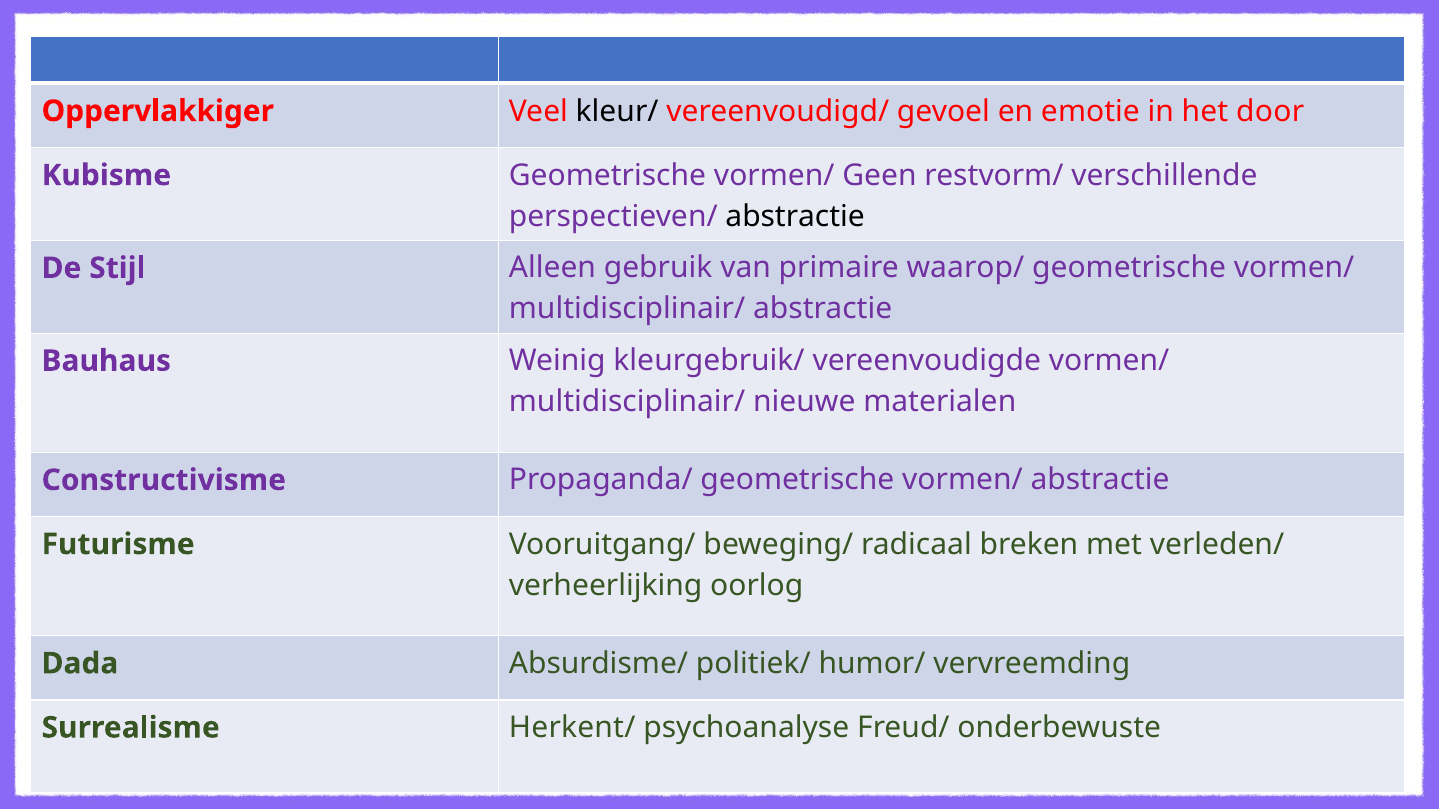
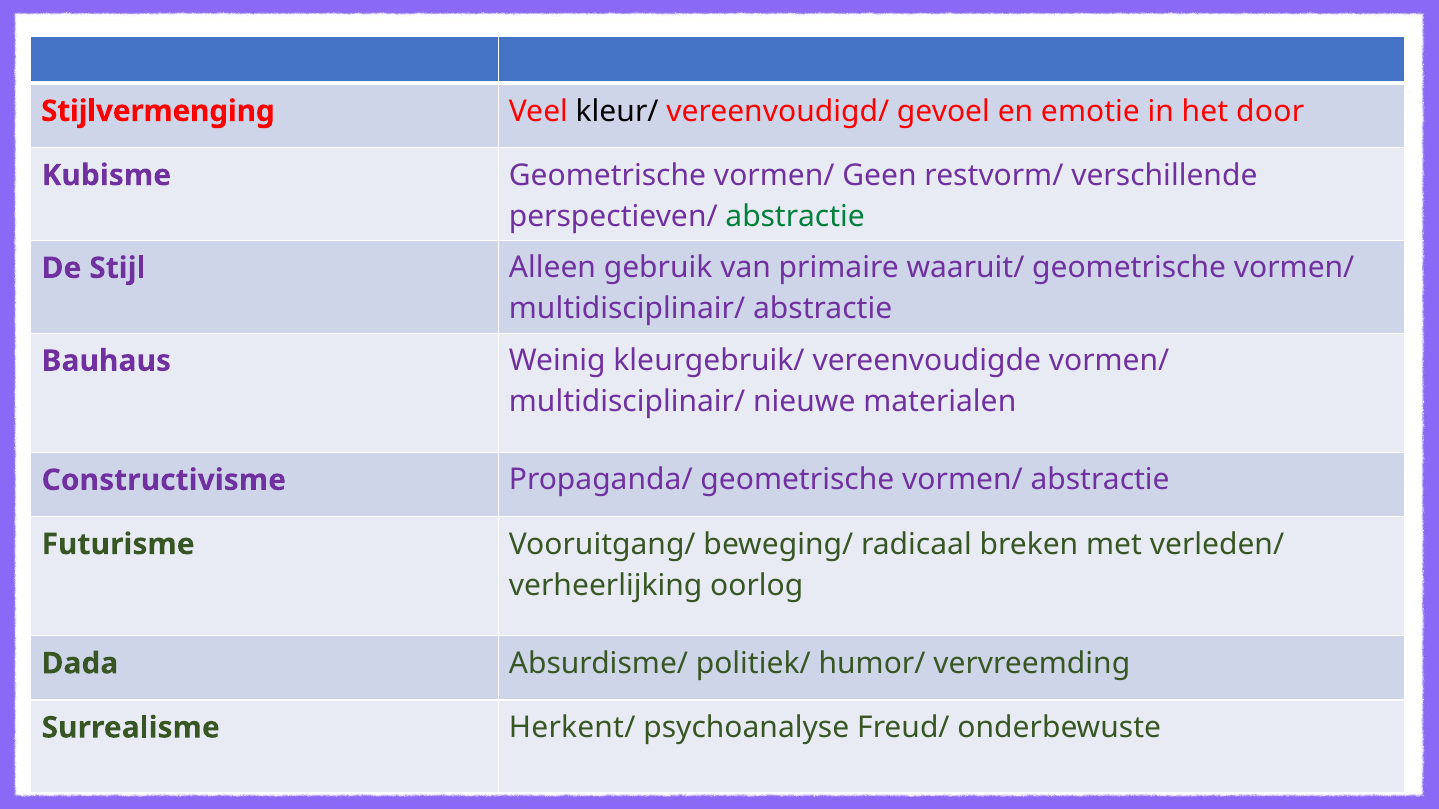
Oppervlakkiger: Oppervlakkiger -> Stijlvermenging
abstractie at (795, 216) colour: black -> green
waarop/: waarop/ -> waaruit/
